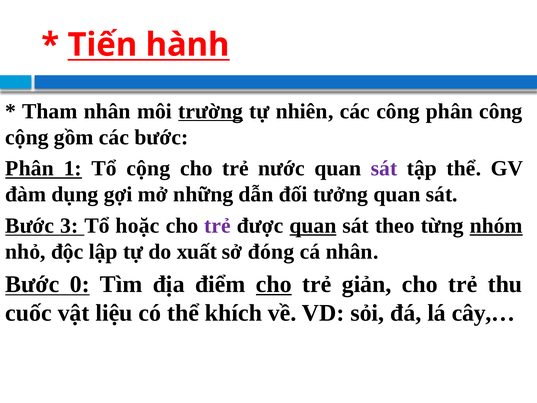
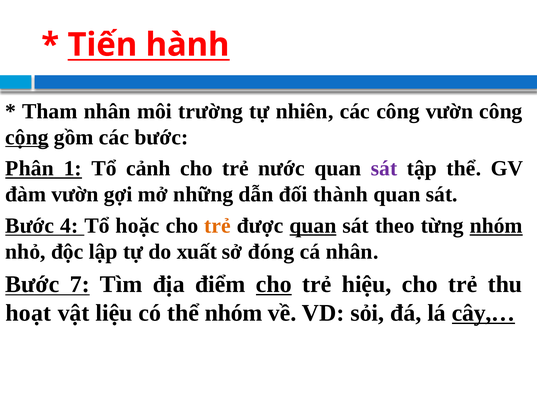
trường underline: present -> none
công phân: phân -> vườn
cộng at (27, 137) underline: none -> present
Tổ cộng: cộng -> cảnh
đàm dụng: dụng -> vườn
tưởng: tưởng -> thành
3: 3 -> 4
trẻ at (217, 226) colour: purple -> orange
0: 0 -> 7
giản: giản -> hiệu
cuốc: cuốc -> hoạt
thể khích: khích -> nhóm
cây,… underline: none -> present
